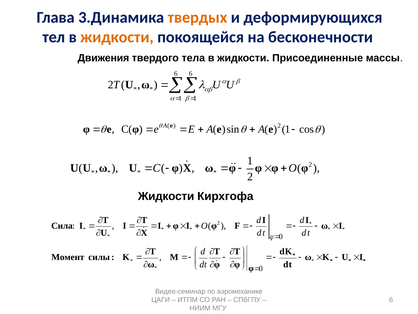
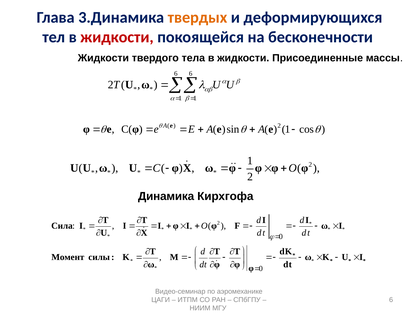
жидкости at (117, 37) colour: orange -> red
Движения at (103, 58): Движения -> Жидкости
Жидкости at (166, 196): Жидкости -> Динамика
